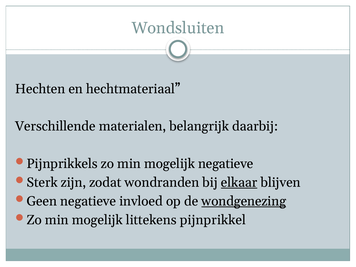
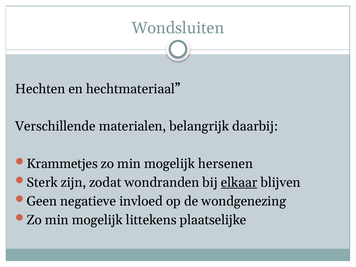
Pijnprikkels: Pijnprikkels -> Krammetjes
mogelijk negatieve: negatieve -> hersenen
wondgenezing underline: present -> none
pijnprikkel: pijnprikkel -> plaatselijke
